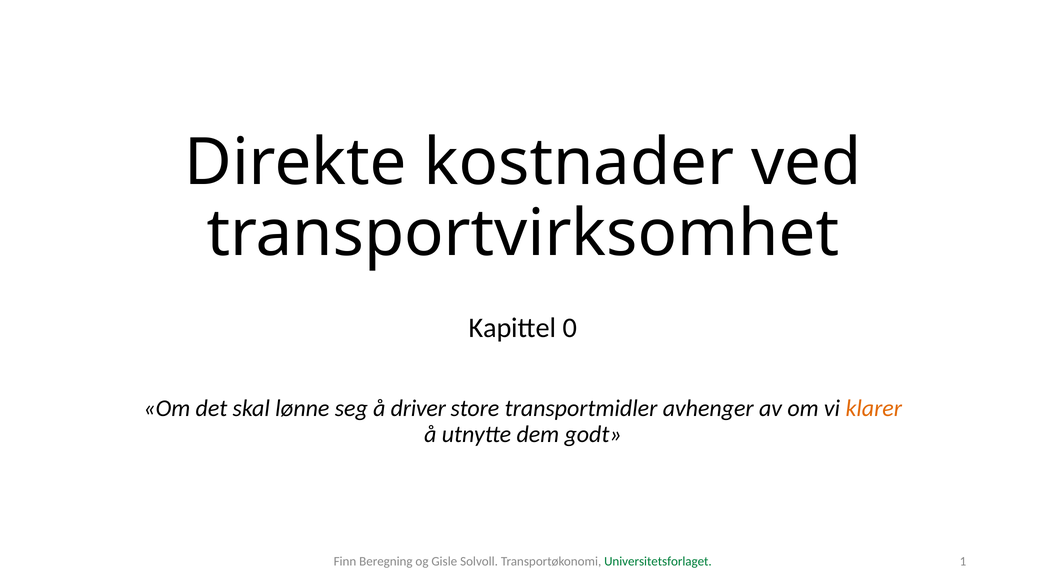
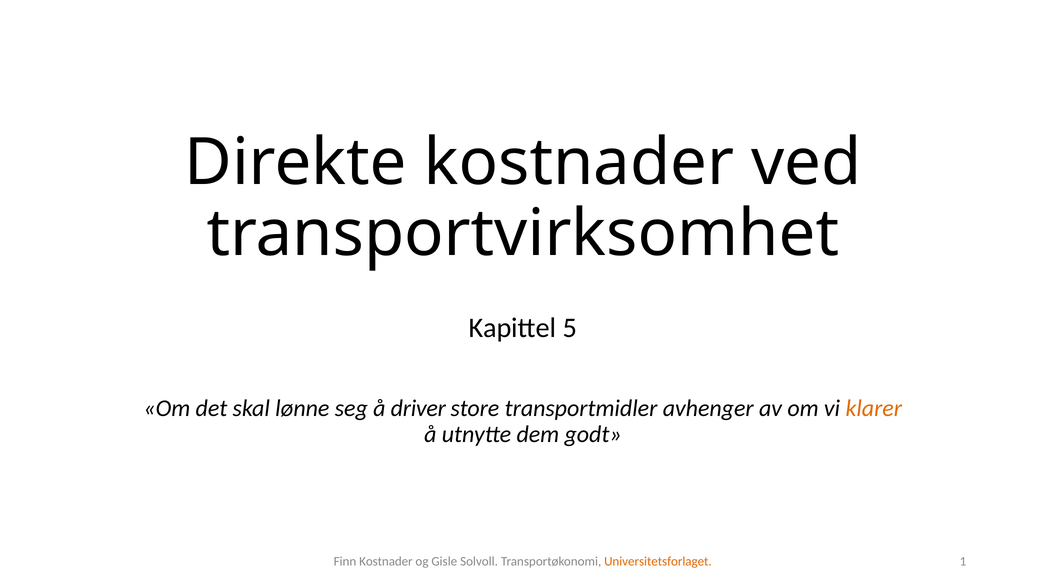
0: 0 -> 5
Finn Beregning: Beregning -> Kostnader
Universitetsforlaget colour: green -> orange
